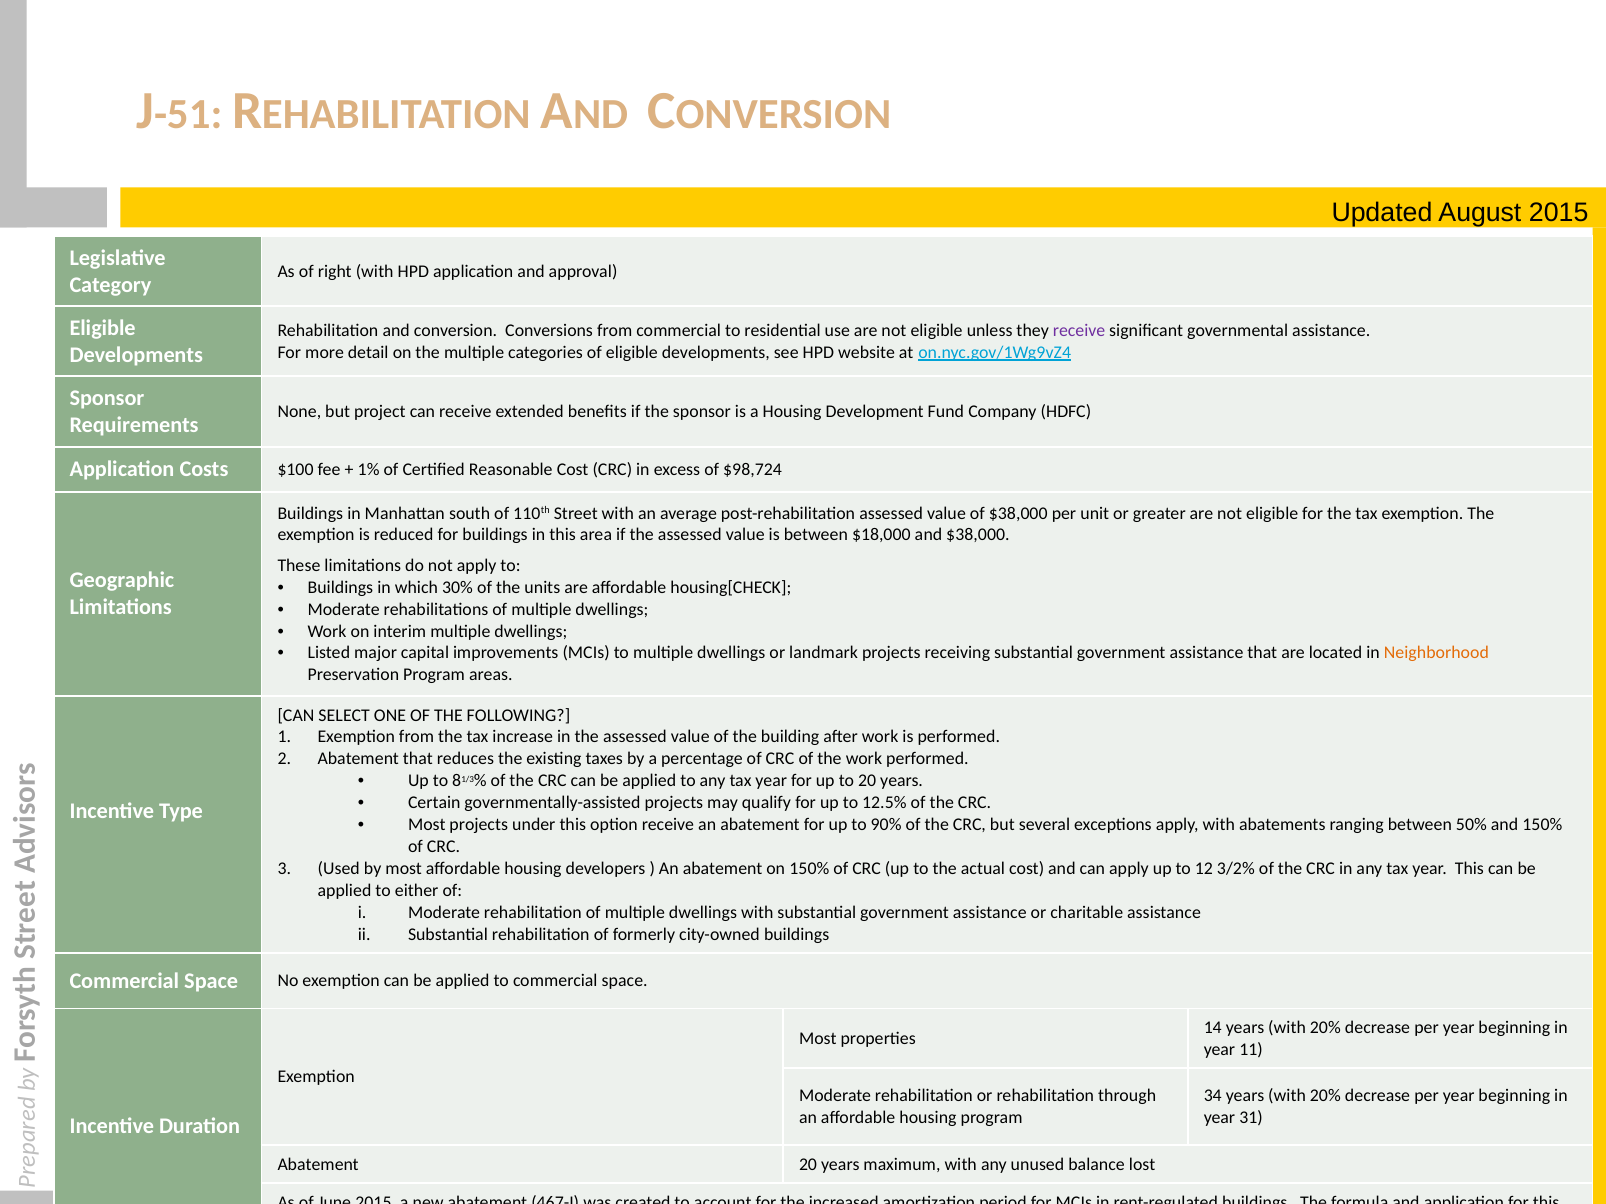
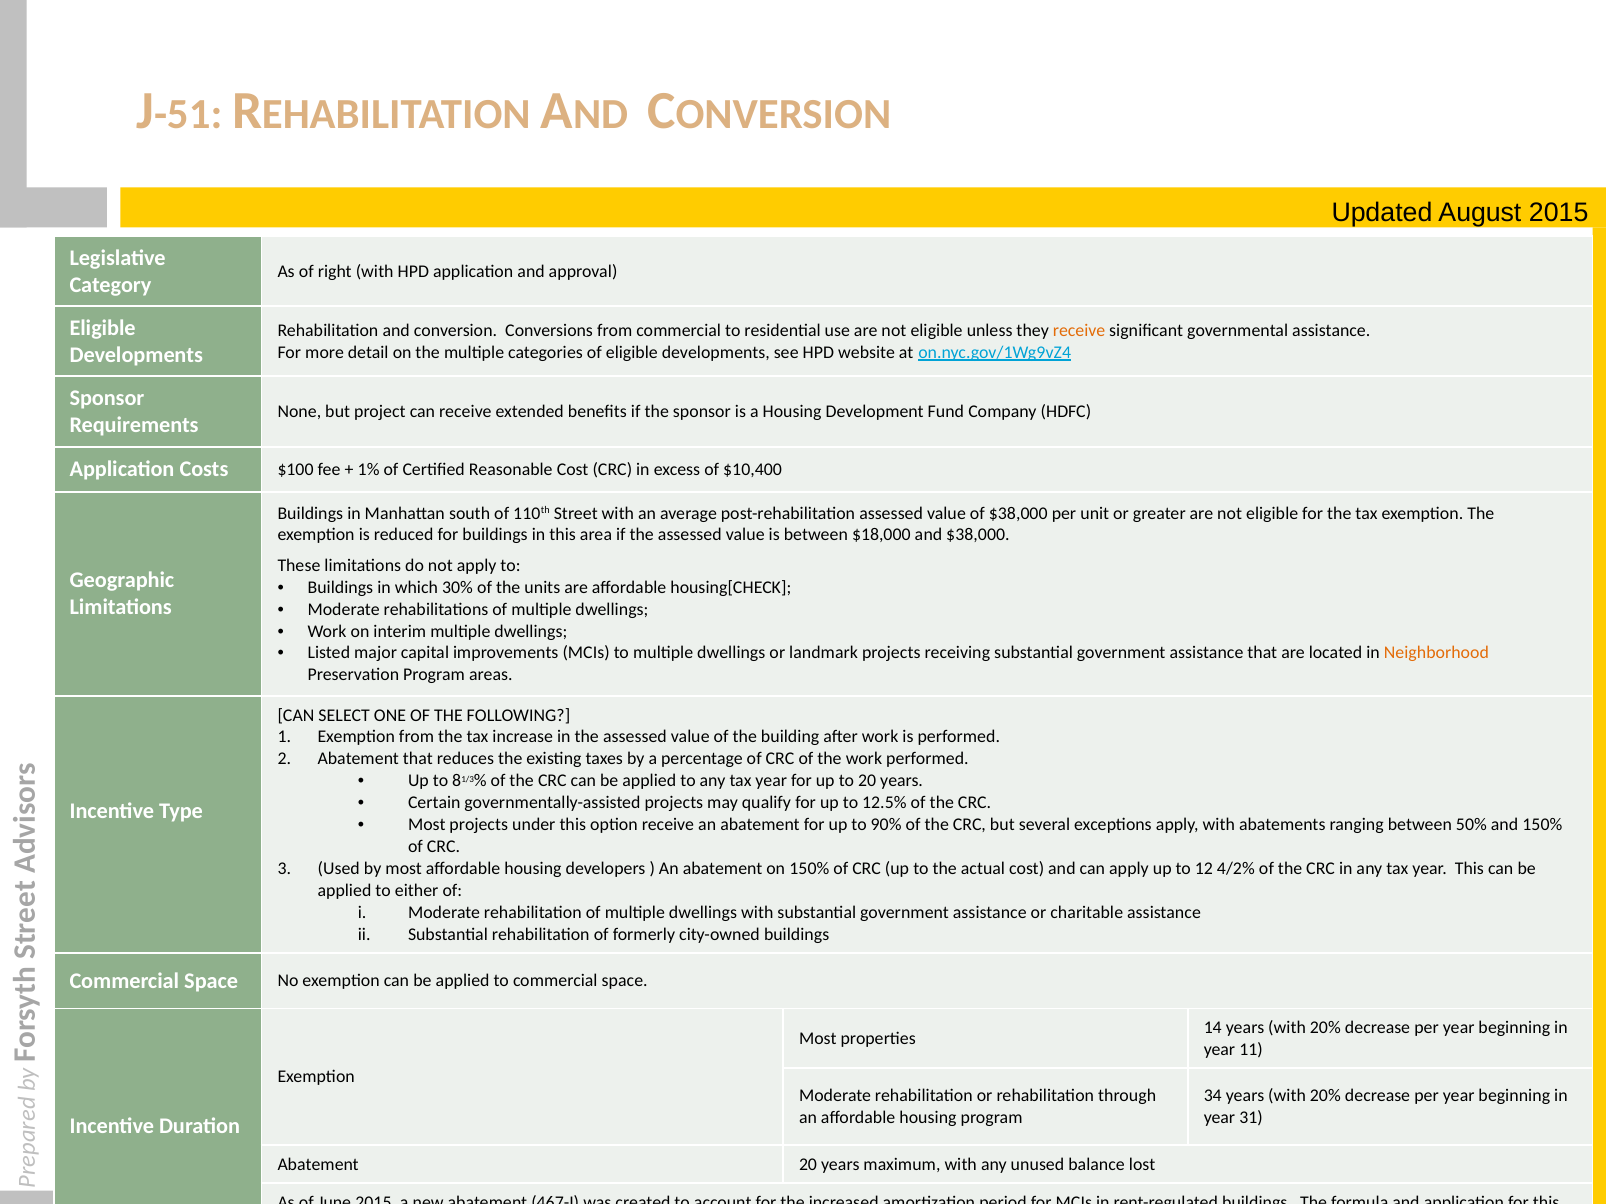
receive at (1079, 331) colour: purple -> orange
$98,724: $98,724 -> $10,400
3/2%: 3/2% -> 4/2%
